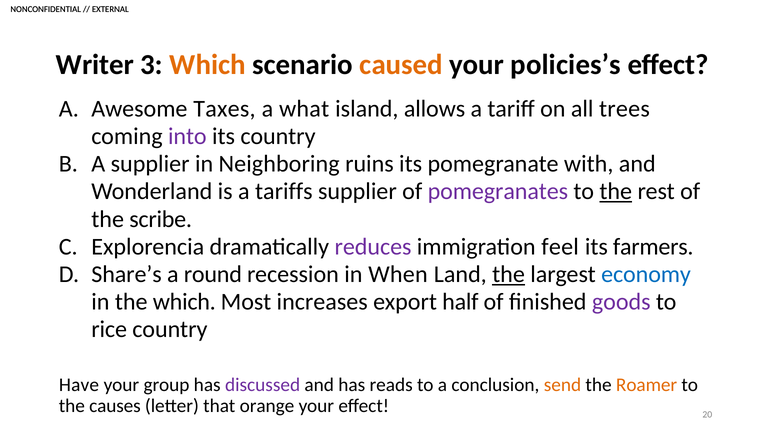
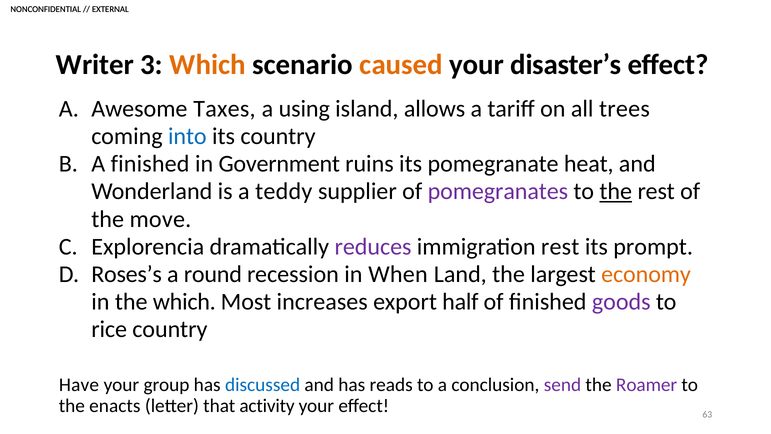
policies’s: policies’s -> disaster’s
what: what -> using
into colour: purple -> blue
A supplier: supplier -> finished
Neighboring: Neighboring -> Government
with: with -> heat
tariffs: tariffs -> teddy
scribe: scribe -> move
immigration feel: feel -> rest
farmers: farmers -> prompt
Share’s: Share’s -> Roses’s
the at (509, 274) underline: present -> none
economy colour: blue -> orange
discussed colour: purple -> blue
send colour: orange -> purple
Roamer colour: orange -> purple
causes: causes -> enacts
orange: orange -> activity
20: 20 -> 63
